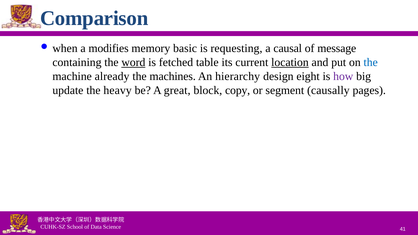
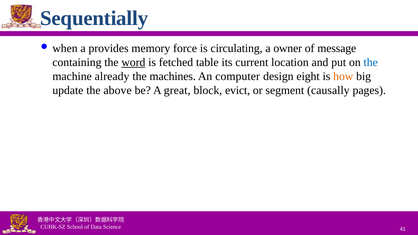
Comparison: Comparison -> Sequentially
modifies: modifies -> provides
basic: basic -> force
requesting: requesting -> circulating
causal: causal -> owner
location underline: present -> none
hierarchy: hierarchy -> computer
how colour: purple -> orange
heavy: heavy -> above
copy: copy -> evict
